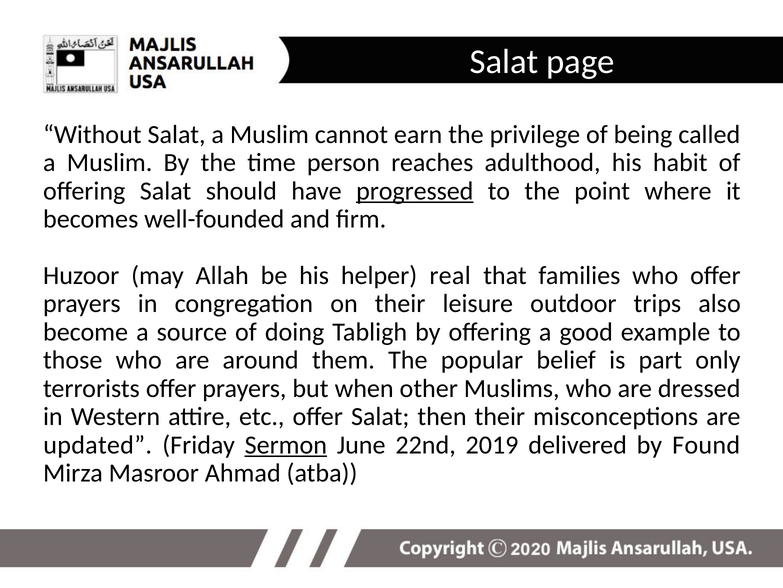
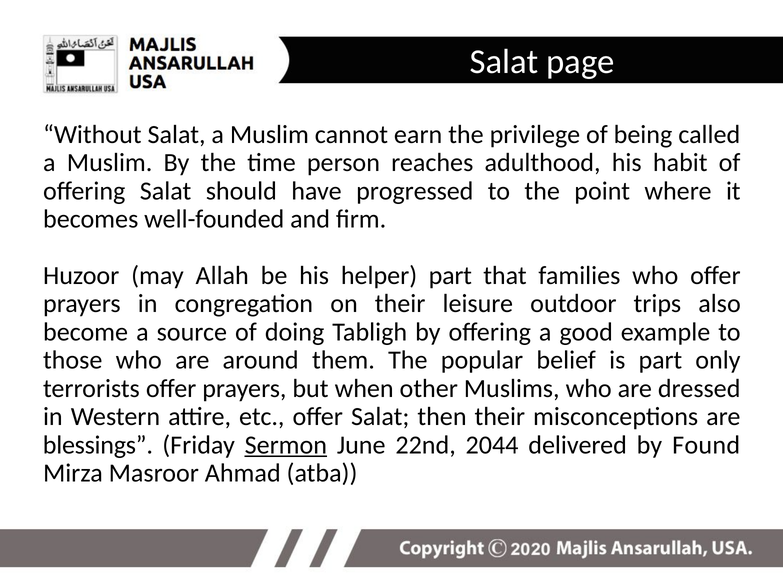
progressed underline: present -> none
helper real: real -> part
updated: updated -> blessings
2019: 2019 -> 2044
